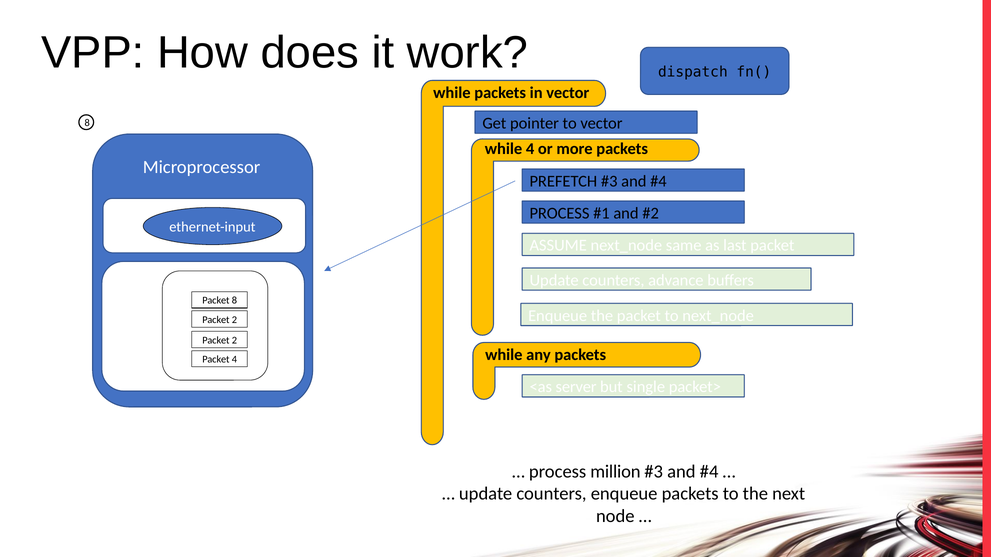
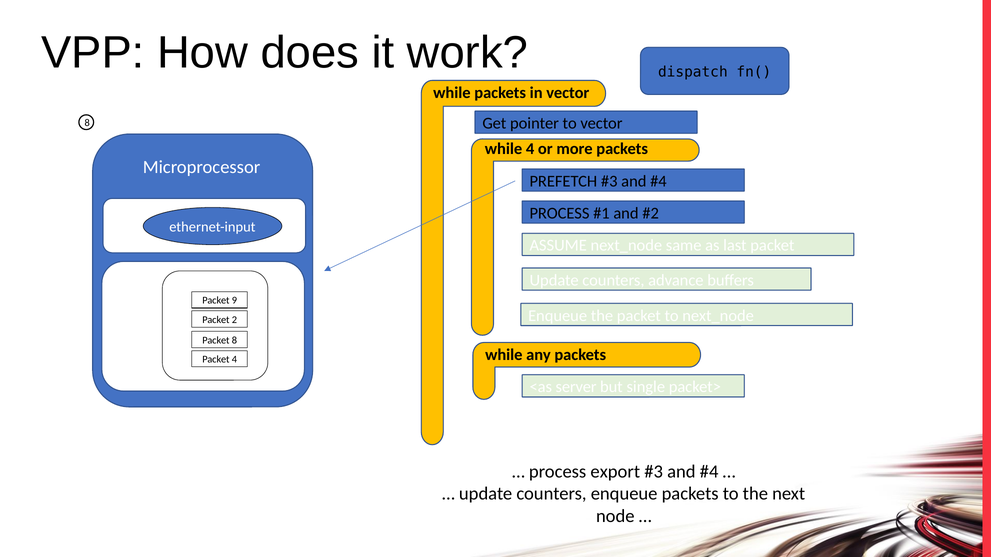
Packet 8: 8 -> 9
2 at (234, 341): 2 -> 8
million: million -> export
